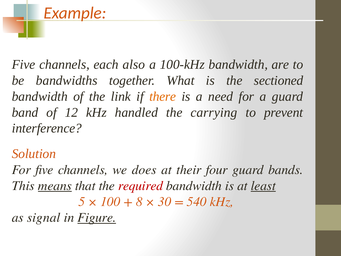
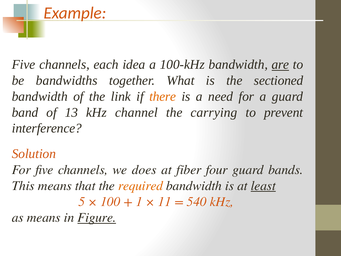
also: also -> idea
are underline: none -> present
12: 12 -> 13
handled: handled -> channel
their: their -> fiber
means at (55, 186) underline: present -> none
required colour: red -> orange
8: 8 -> 1
30: 30 -> 11
as signal: signal -> means
